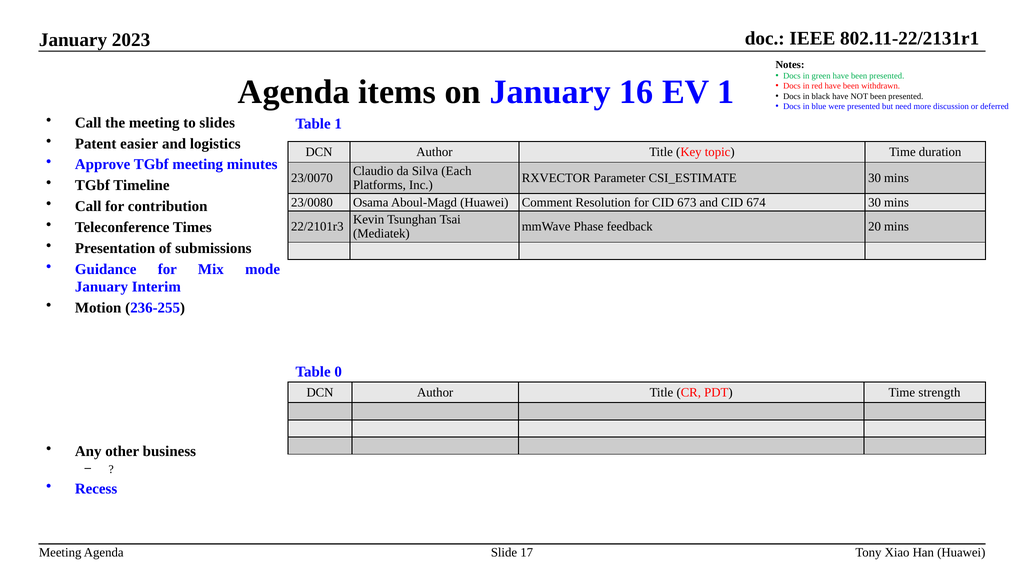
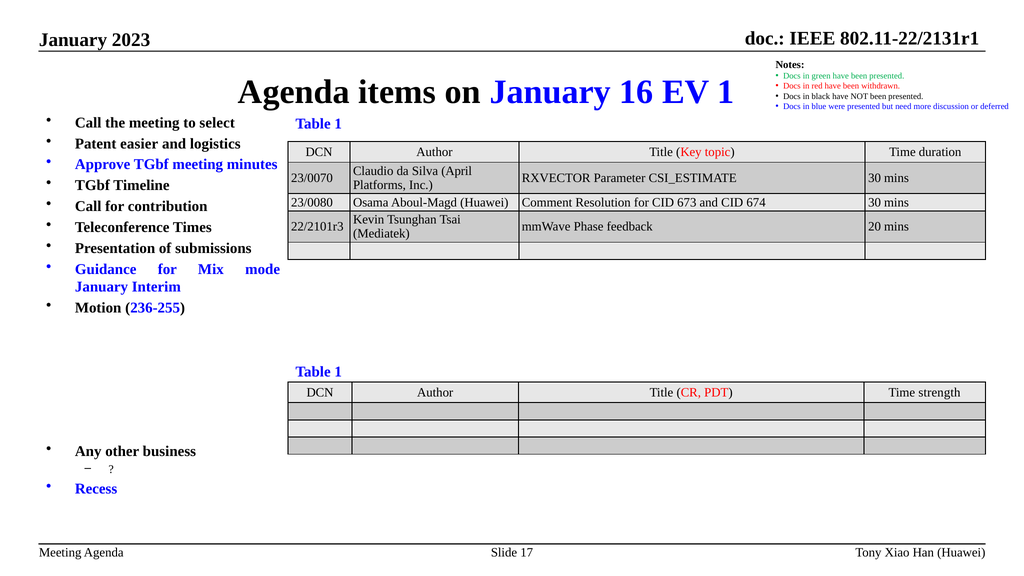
slides: slides -> select
Each: Each -> April
0 at (338, 372): 0 -> 1
